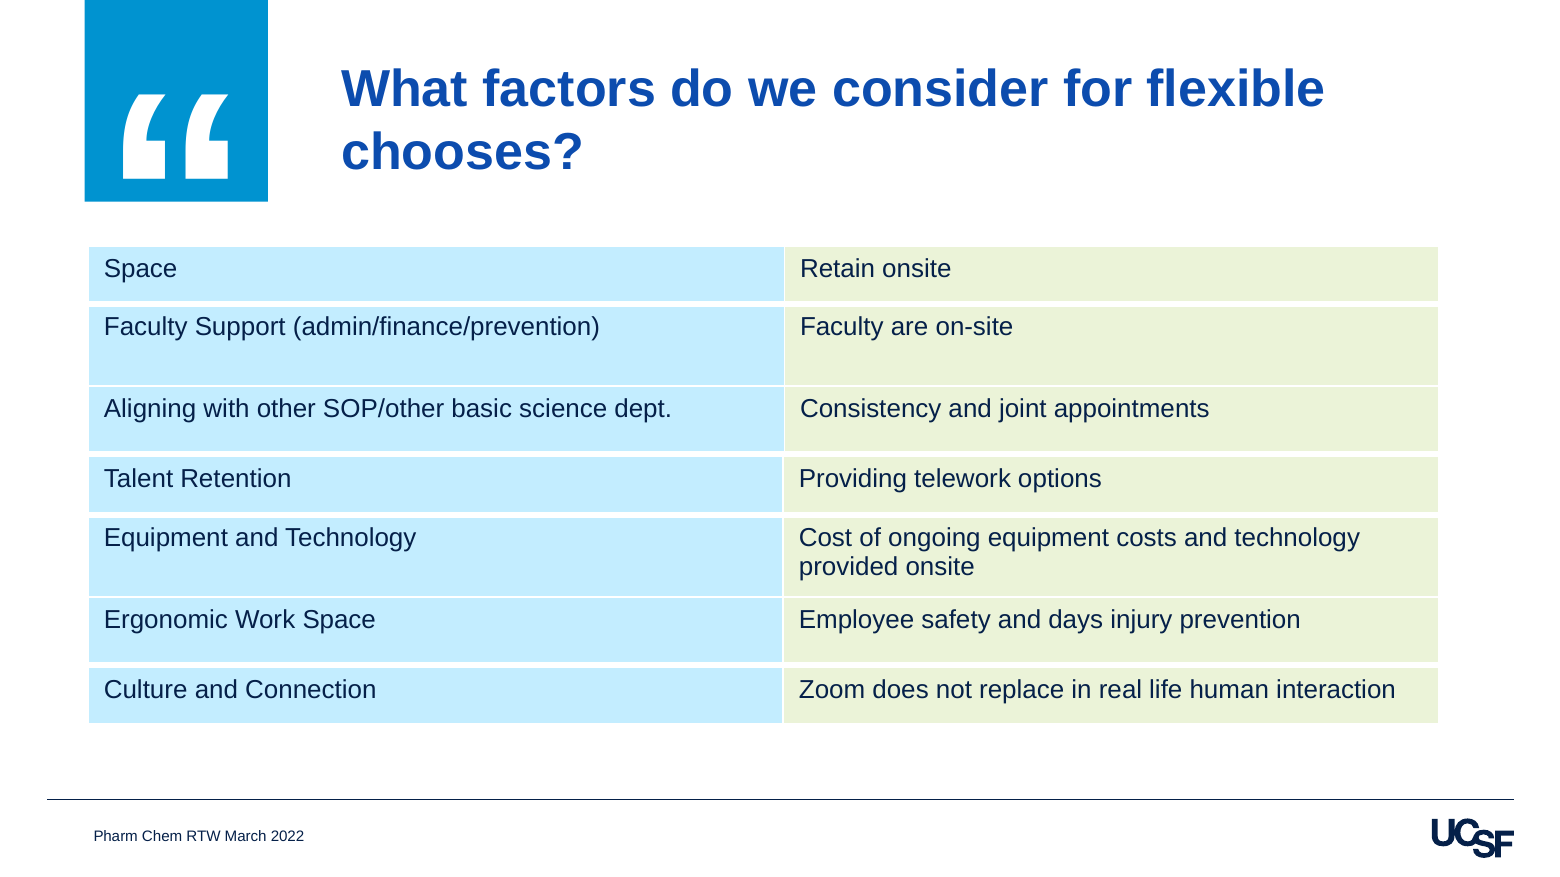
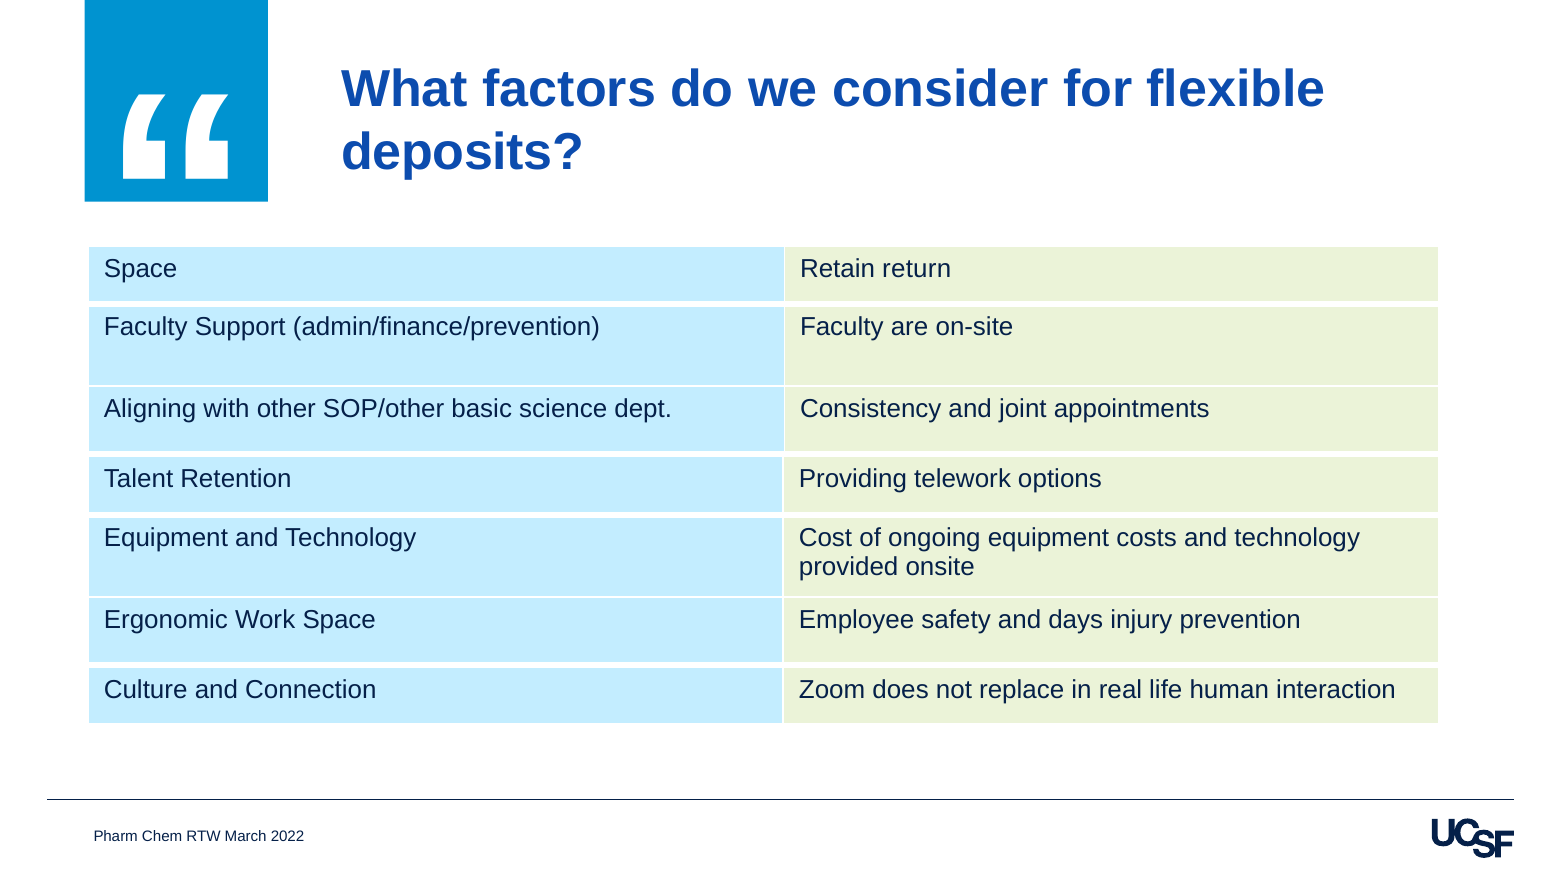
chooses: chooses -> deposits
Retain onsite: onsite -> return
